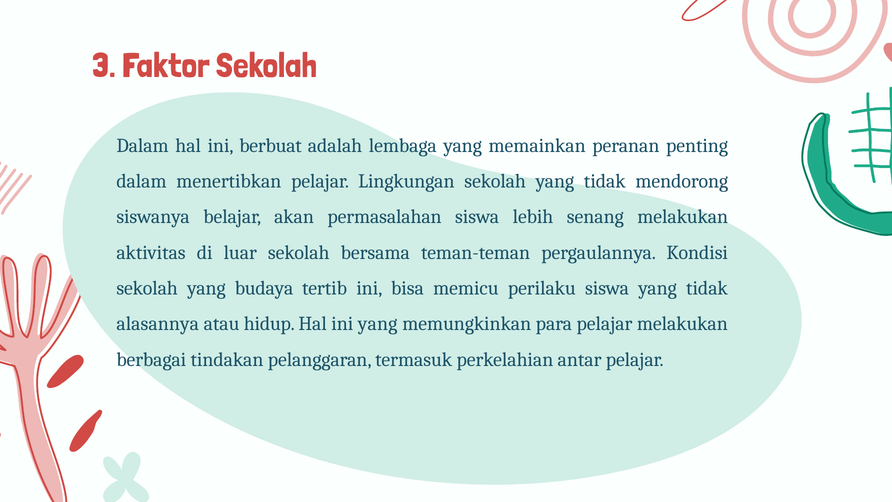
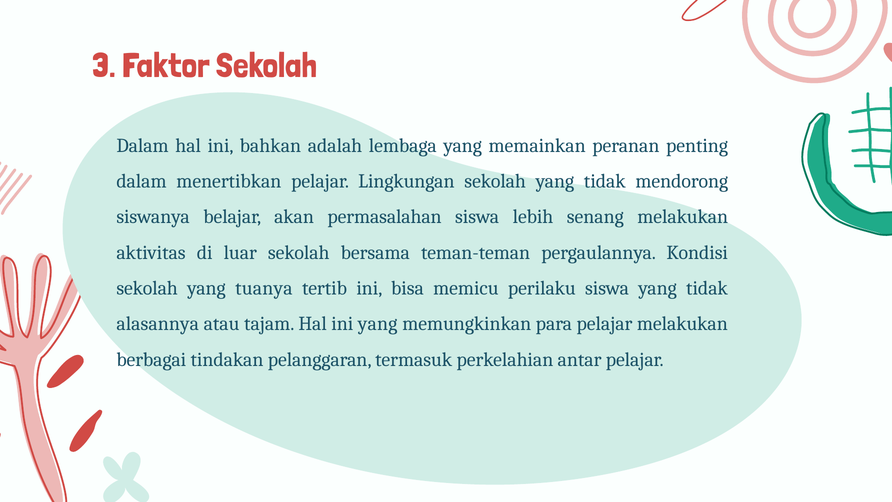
berbuat: berbuat -> bahkan
budaya: budaya -> tuanya
hidup: hidup -> tajam
